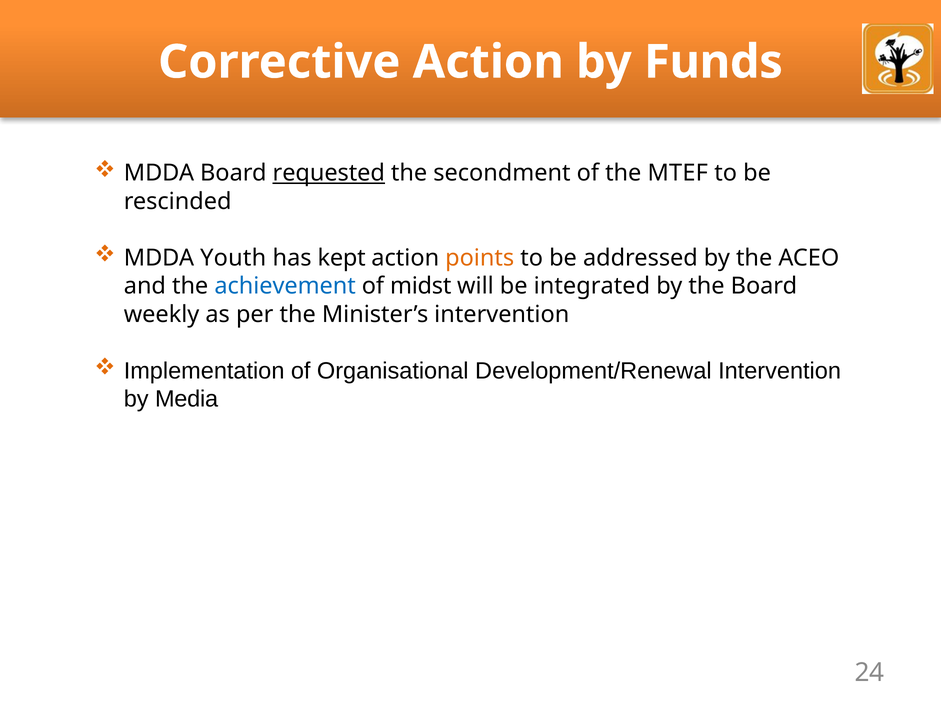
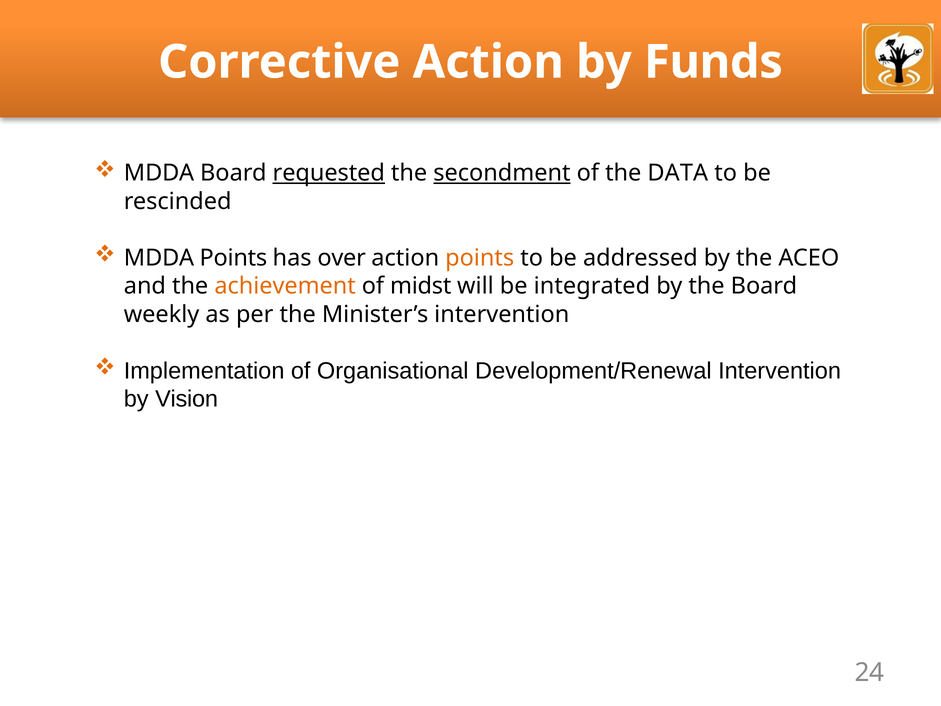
secondment underline: none -> present
MTEF: MTEF -> DATA
MDDA Youth: Youth -> Points
kept: kept -> over
achievement colour: blue -> orange
Media: Media -> Vision
